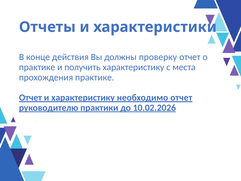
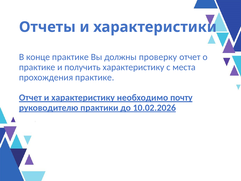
конце действия: действия -> практике
необходимо отчет: отчет -> почту
